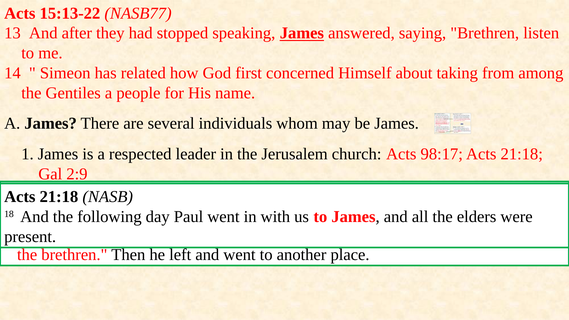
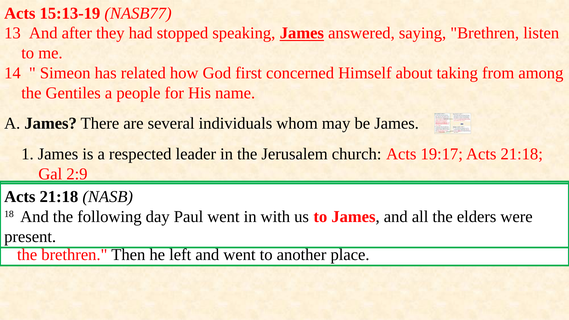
15:13-22: 15:13-22 -> 15:13-19
98:17: 98:17 -> 19:17
